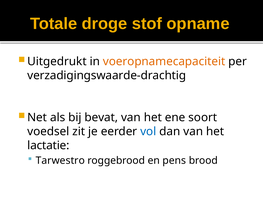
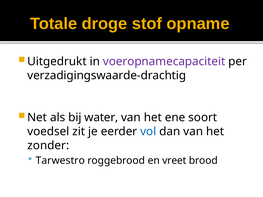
voeropnamecapaciteit colour: orange -> purple
bevat: bevat -> water
lactatie: lactatie -> zonder
pens: pens -> vreet
